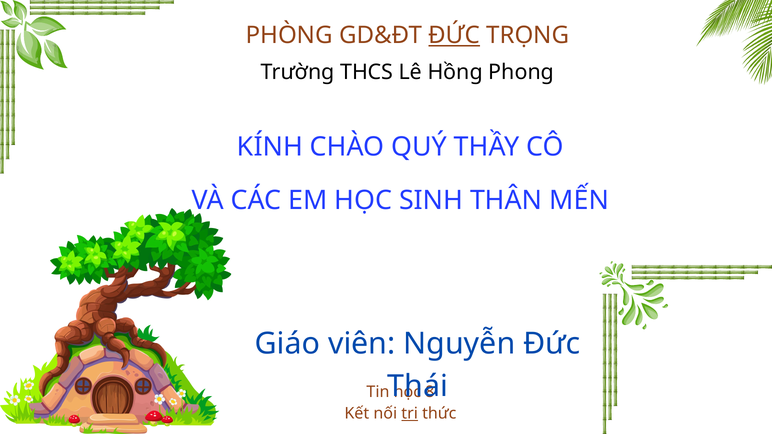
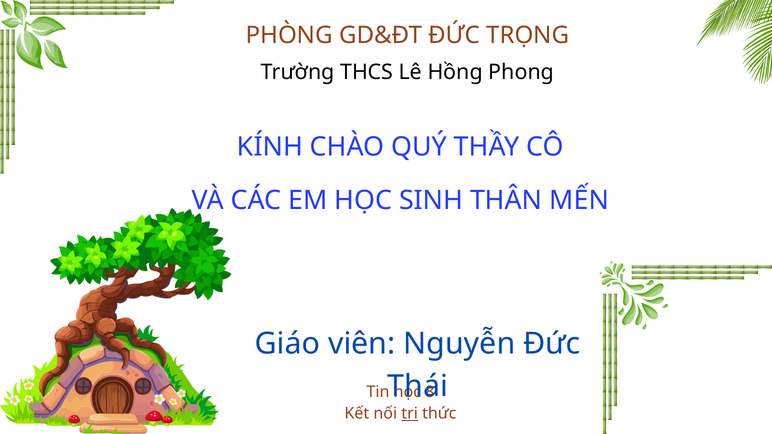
ĐỨC at (454, 35) underline: present -> none
